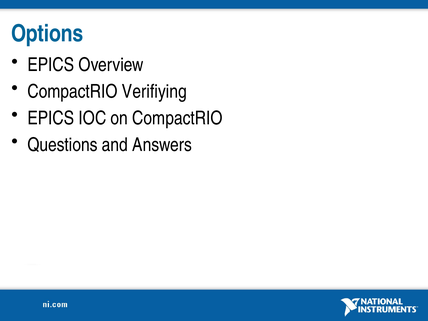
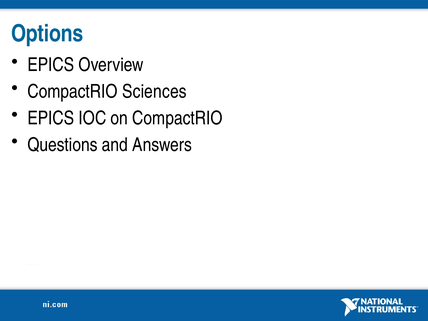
Verifiying: Verifiying -> Sciences
